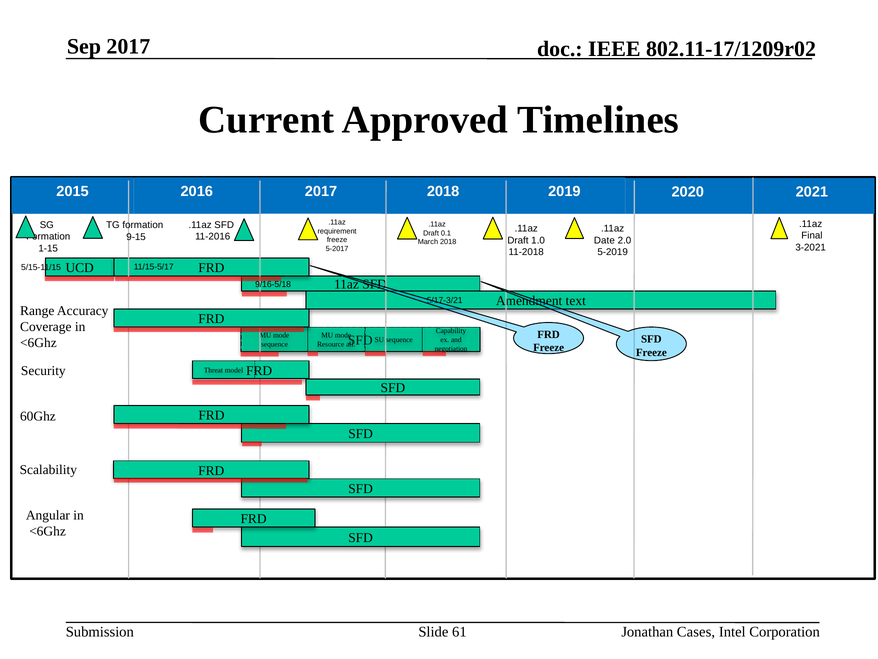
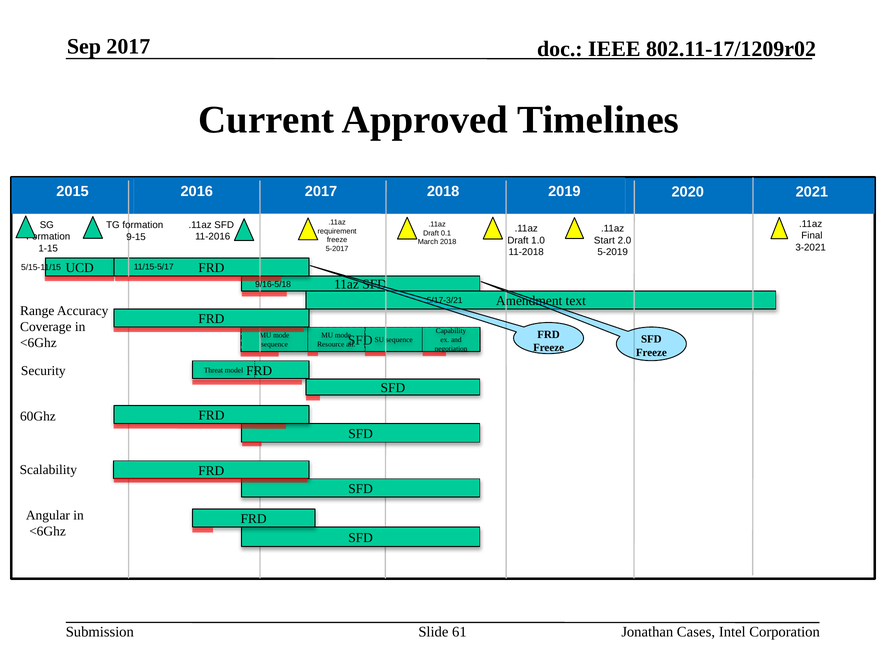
Date: Date -> Start
